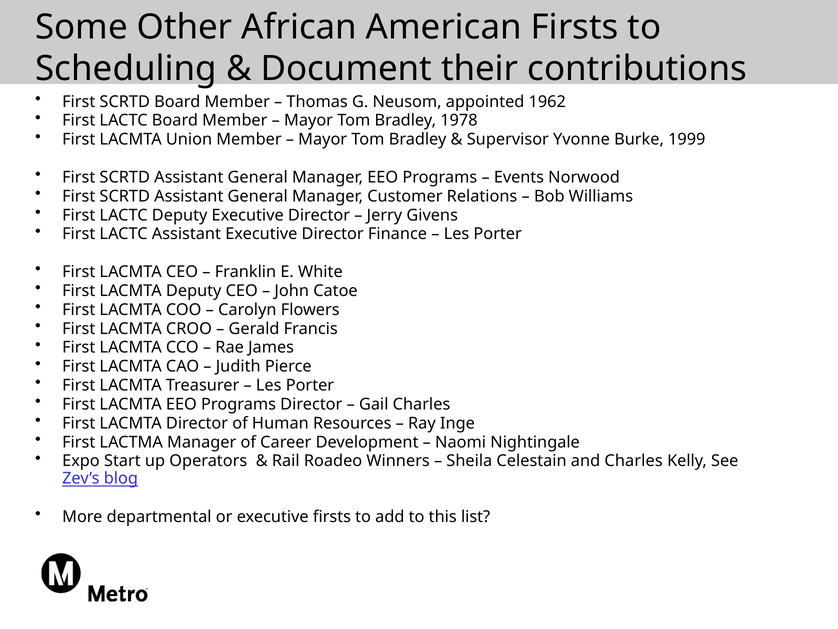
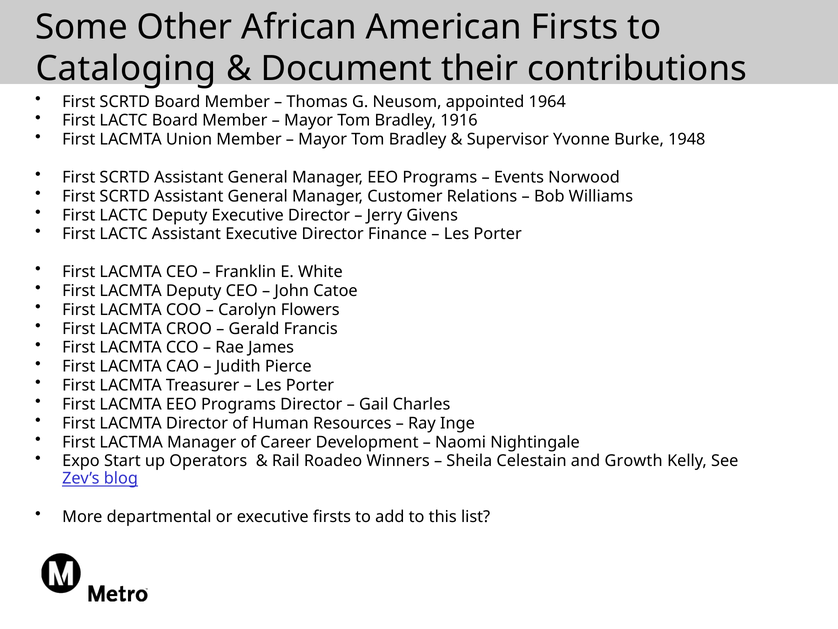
Scheduling: Scheduling -> Cataloging
1962: 1962 -> 1964
1978: 1978 -> 1916
1999: 1999 -> 1948
and Charles: Charles -> Growth
